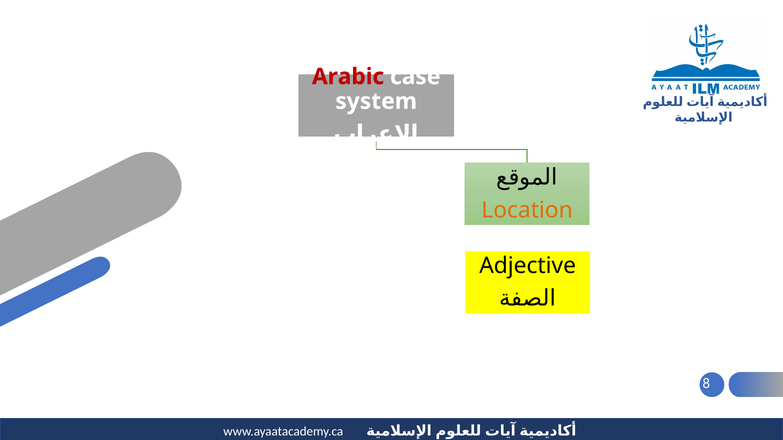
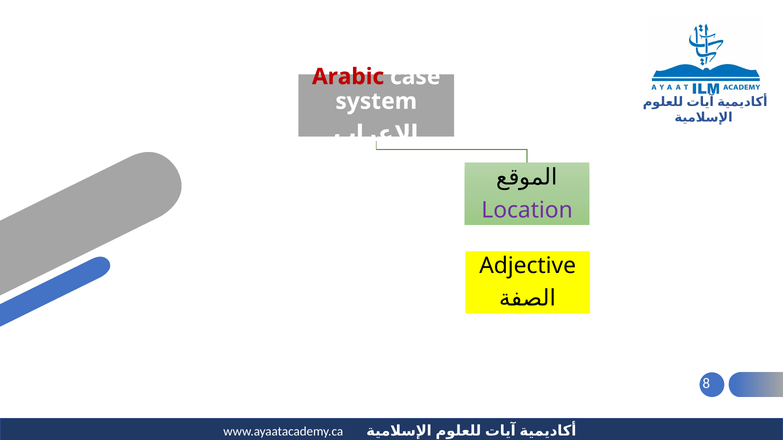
Location colour: orange -> purple
